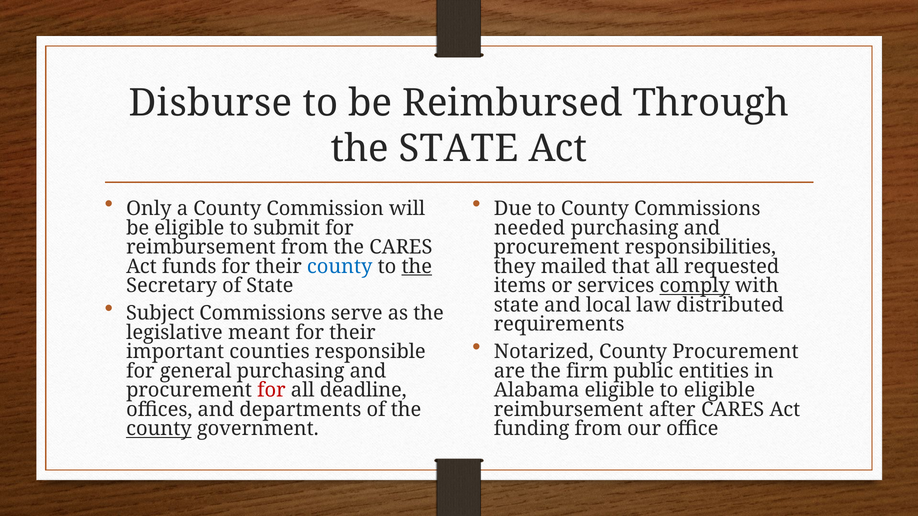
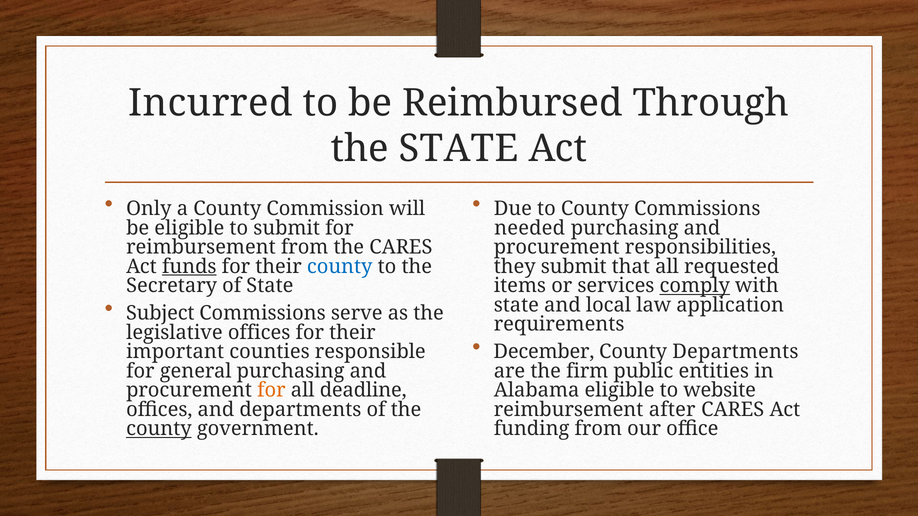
Disburse: Disburse -> Incurred
funds underline: none -> present
the at (417, 267) underline: present -> none
they mailed: mailed -> submit
distributed: distributed -> application
legislative meant: meant -> offices
Notarized: Notarized -> December
County Procurement: Procurement -> Departments
for at (271, 391) colour: red -> orange
to eligible: eligible -> website
